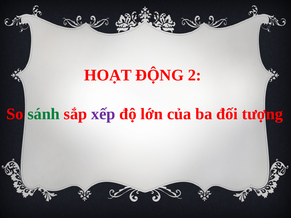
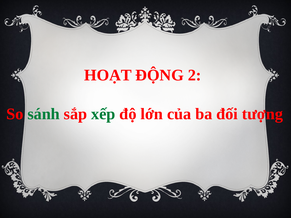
xếp colour: purple -> green
